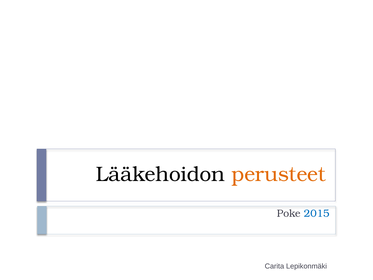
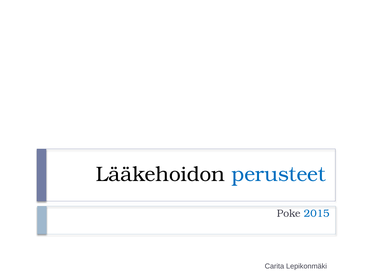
perusteet colour: orange -> blue
